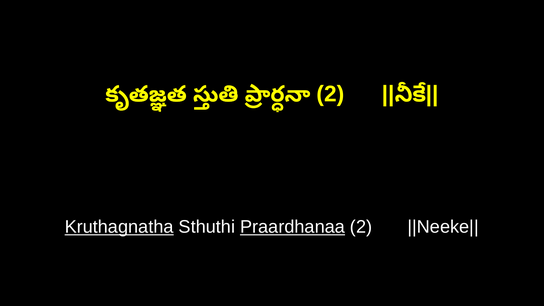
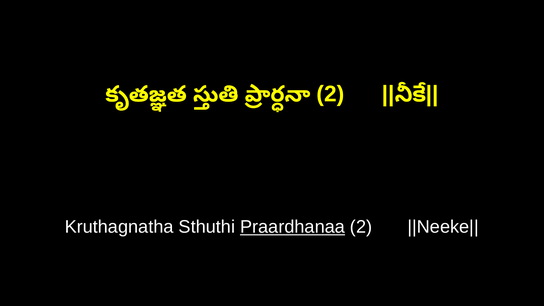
Kruthagnatha underline: present -> none
